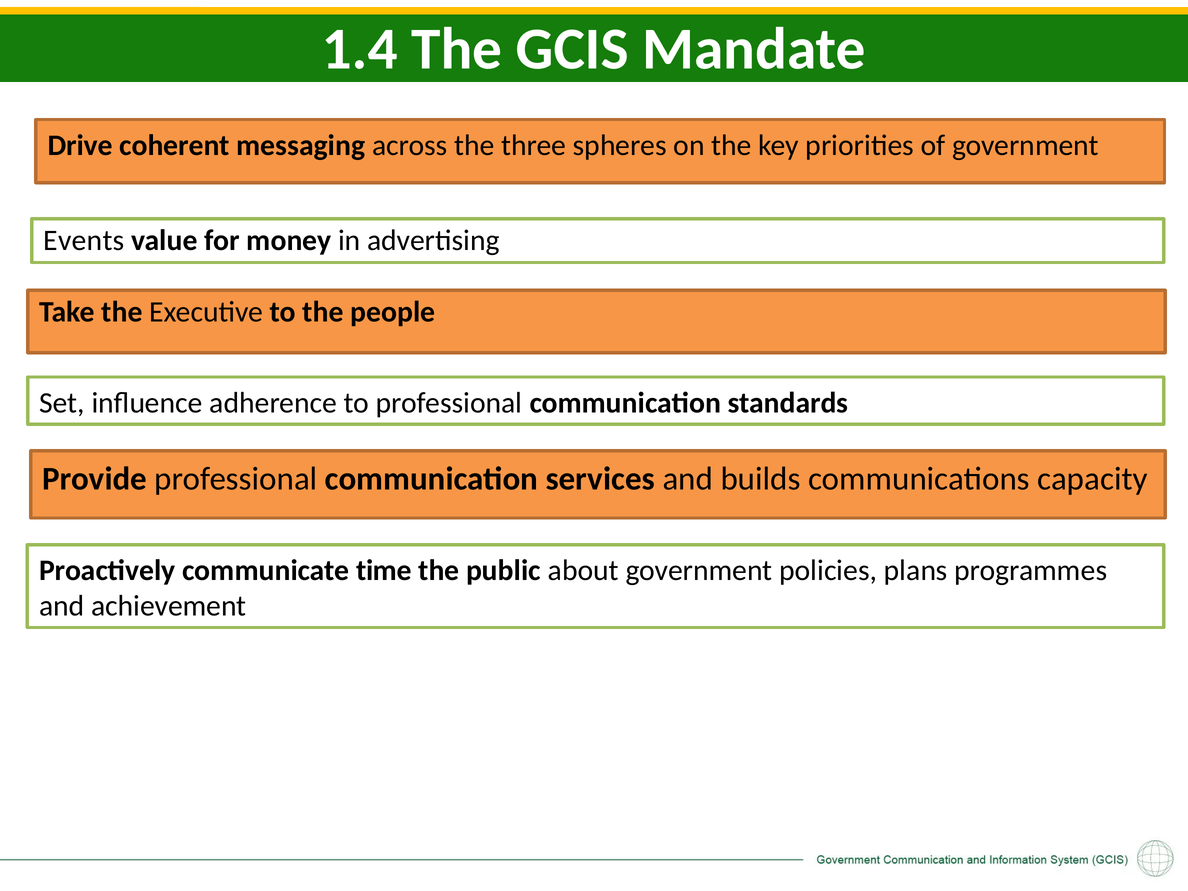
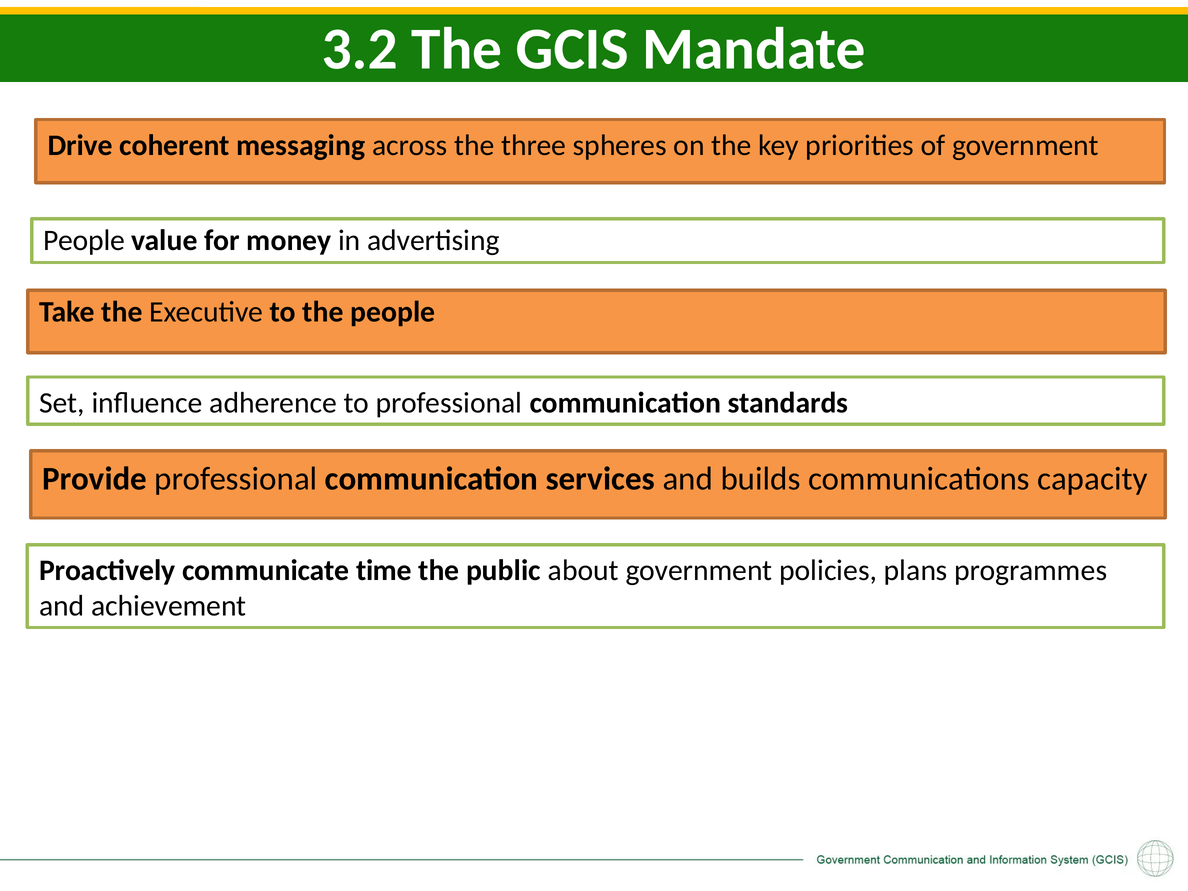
1.4: 1.4 -> 3.2
Events at (84, 241): Events -> People
